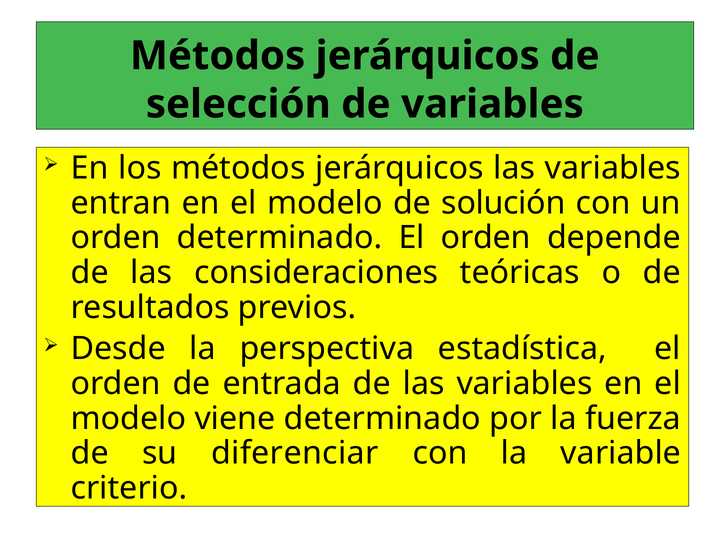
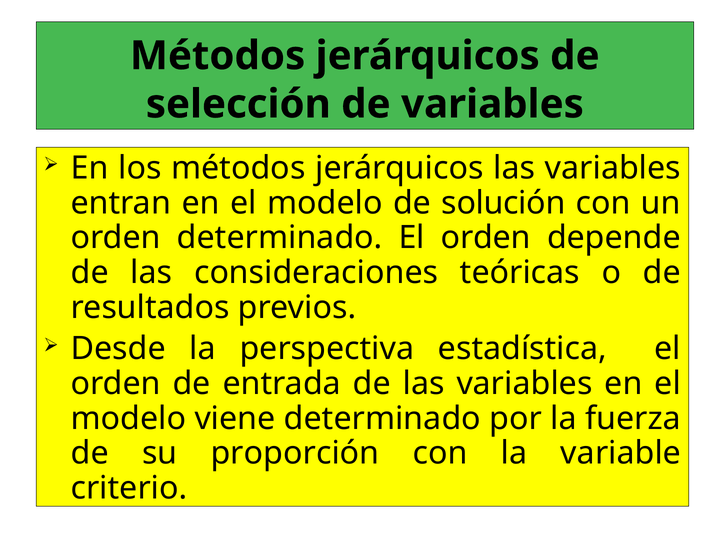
diferenciar: diferenciar -> proporción
